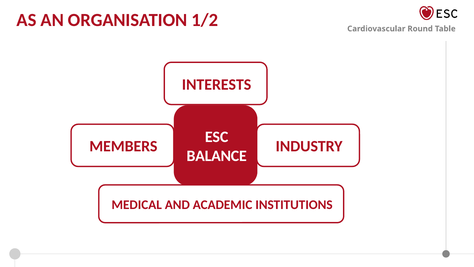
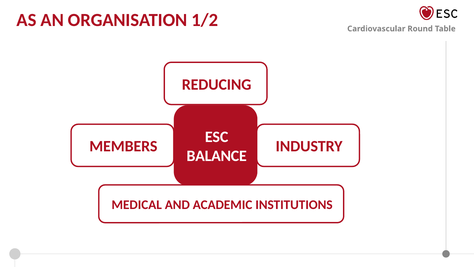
INTERESTS: INTERESTS -> REDUCING
